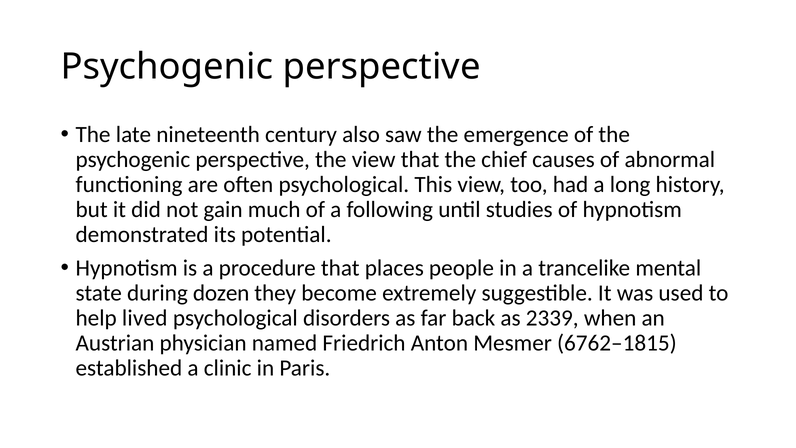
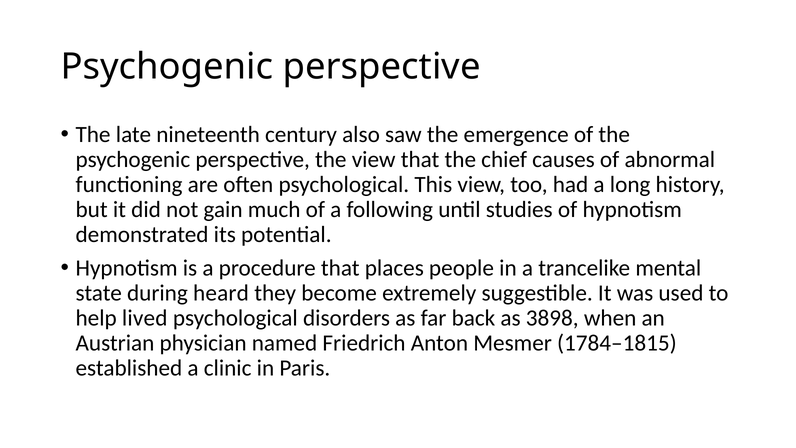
dozen: dozen -> heard
2339: 2339 -> 3898
6762–1815: 6762–1815 -> 1784–1815
